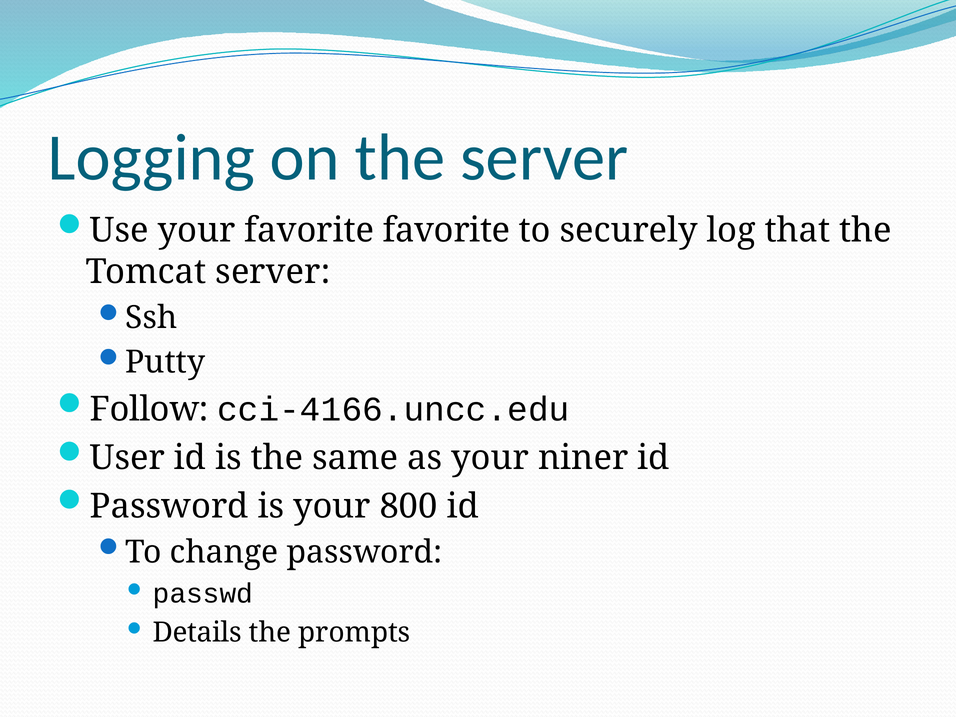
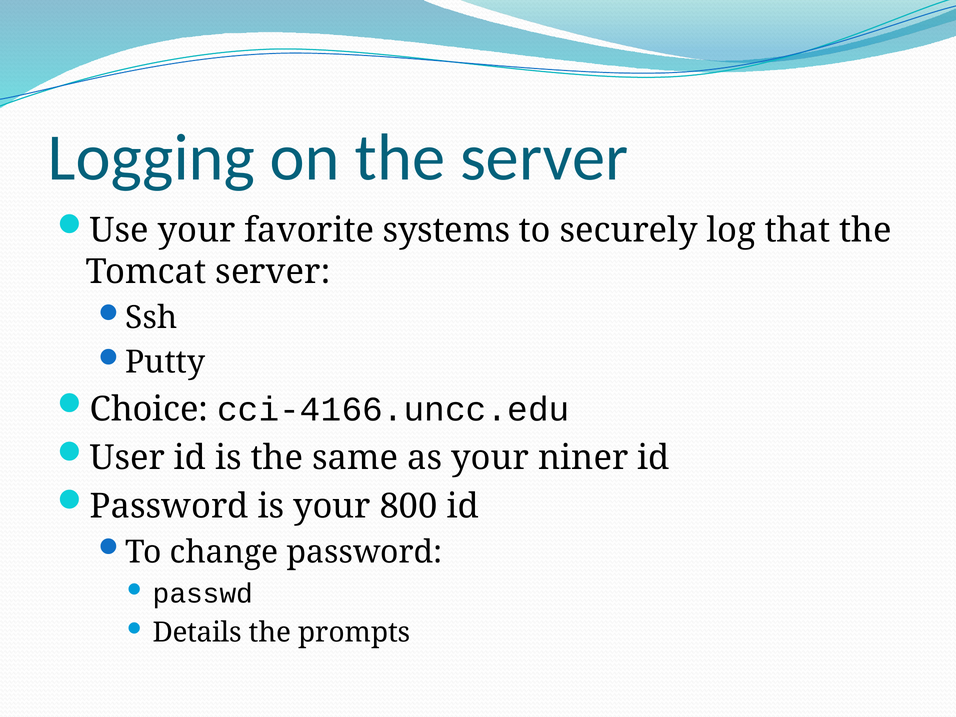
favorite favorite: favorite -> systems
Follow: Follow -> Choice
